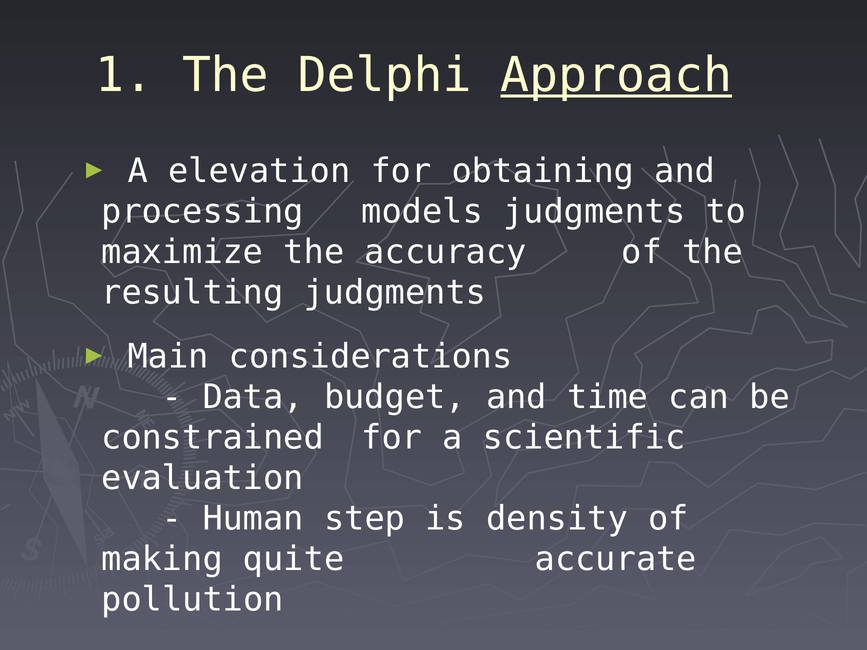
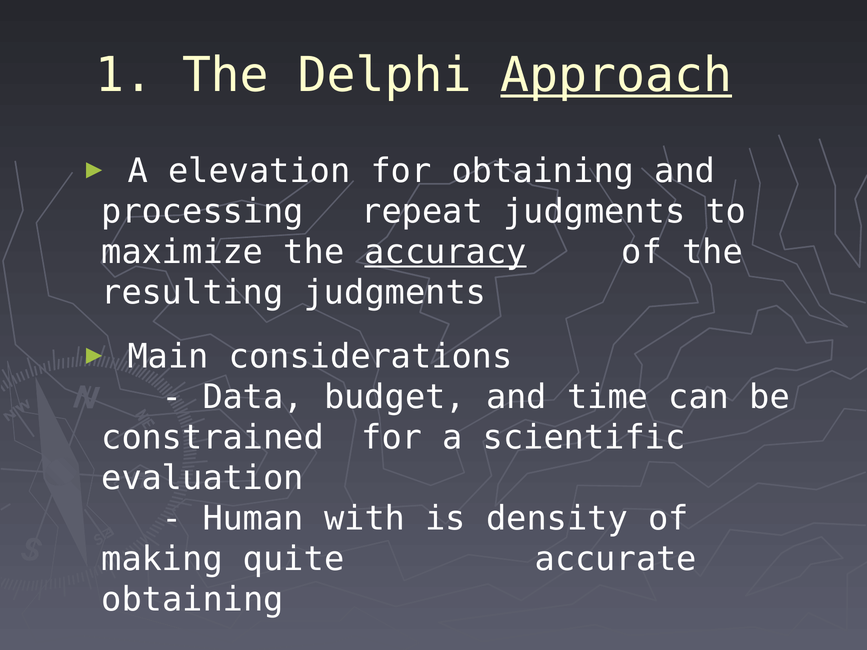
models: models -> repeat
accuracy underline: none -> present
step: step -> with
pollution at (192, 600): pollution -> obtaining
